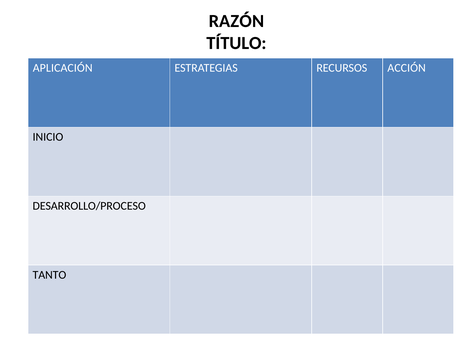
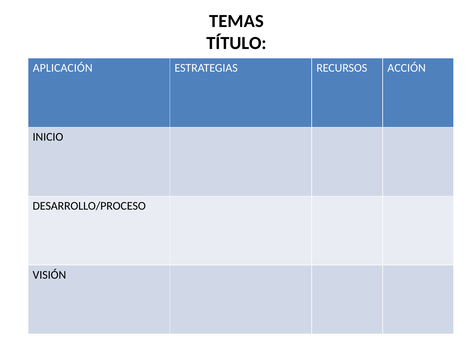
RAZÓN: RAZÓN -> TEMAS
TANTO: TANTO -> VISIÓN
